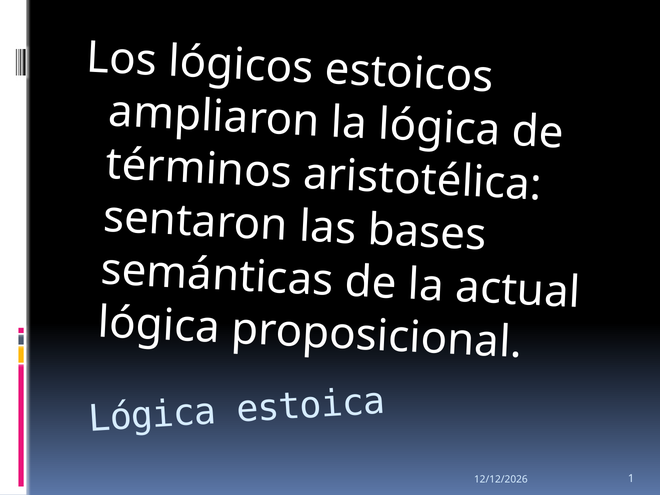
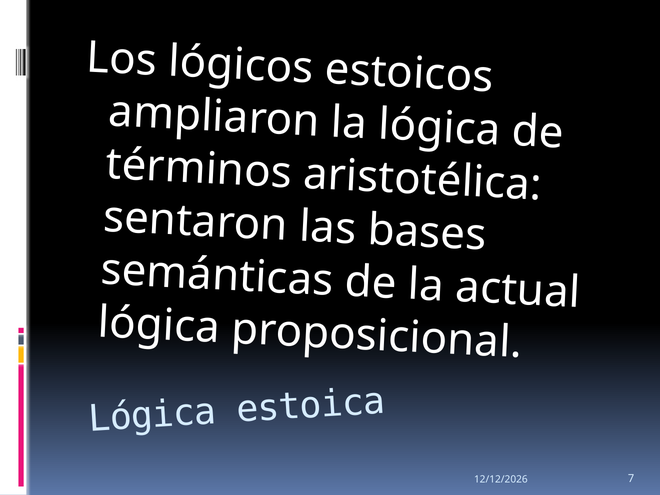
1: 1 -> 7
